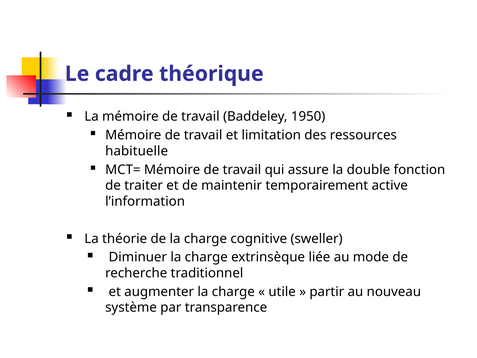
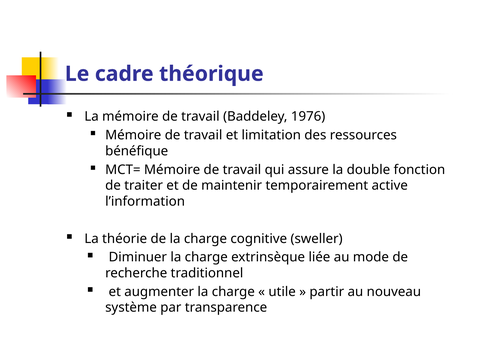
1950: 1950 -> 1976
habituelle: habituelle -> bénéfique
